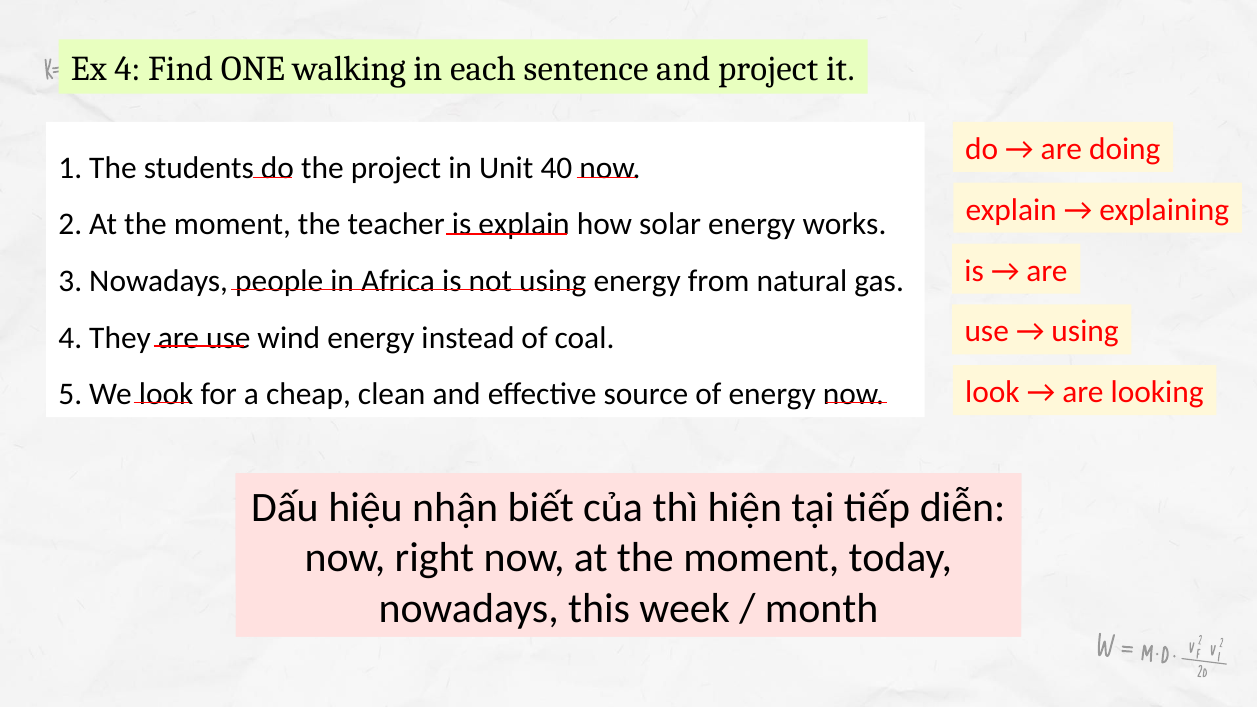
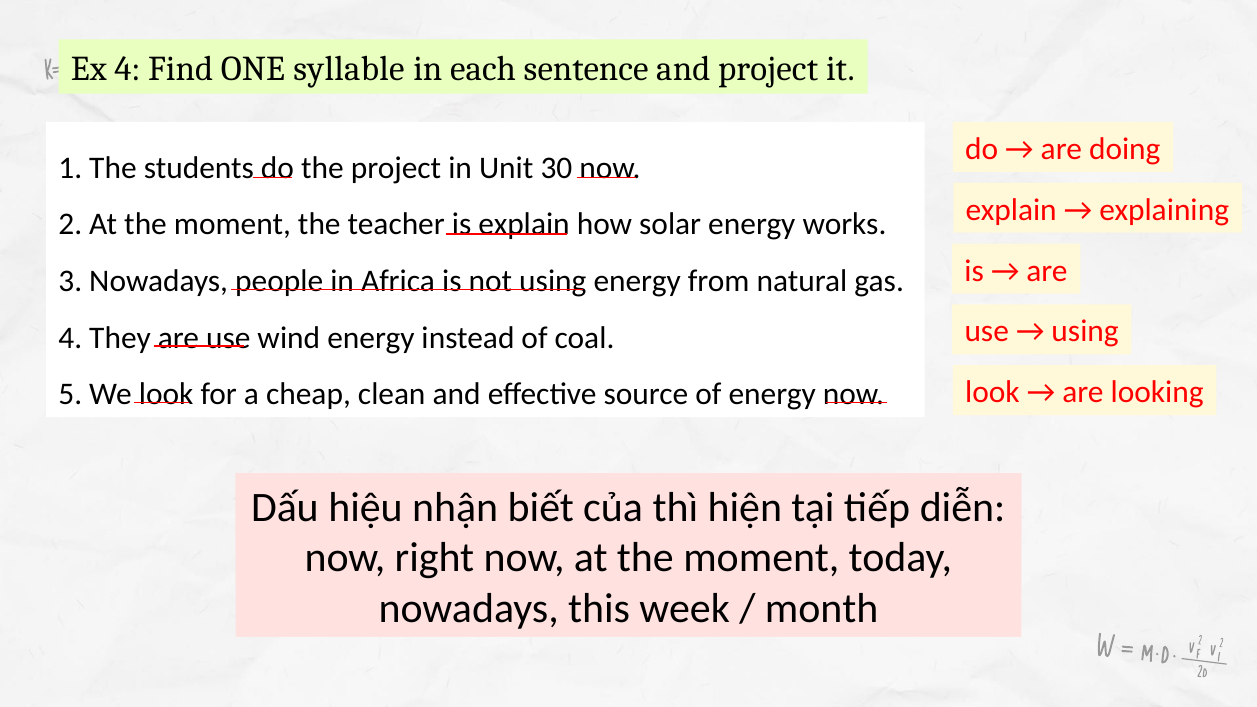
walking: walking -> syllable
40: 40 -> 30
